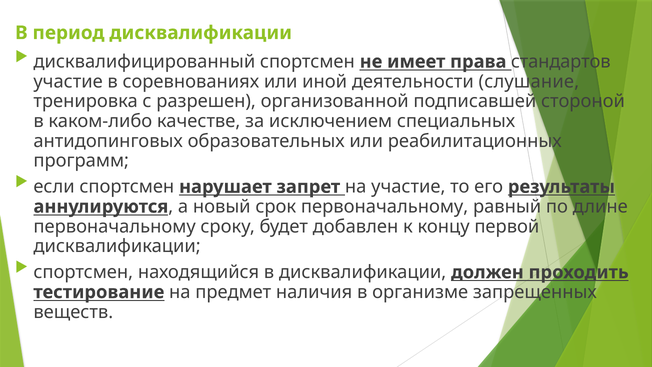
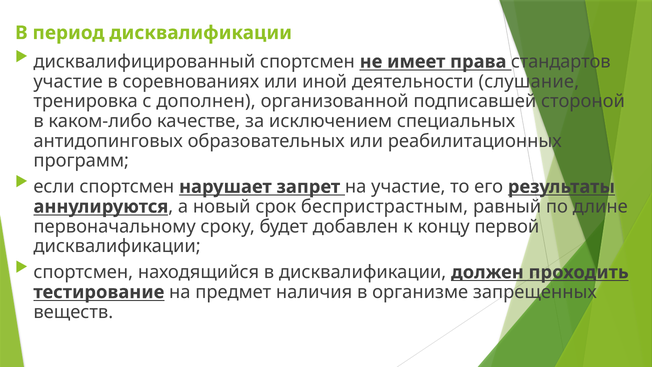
разрешен: разрешен -> дополнен
срок первоначальному: первоначальному -> беспристрастным
